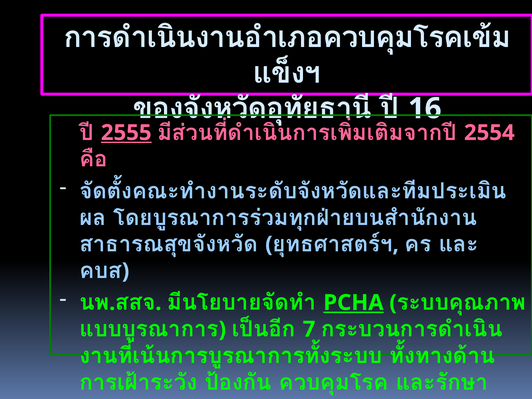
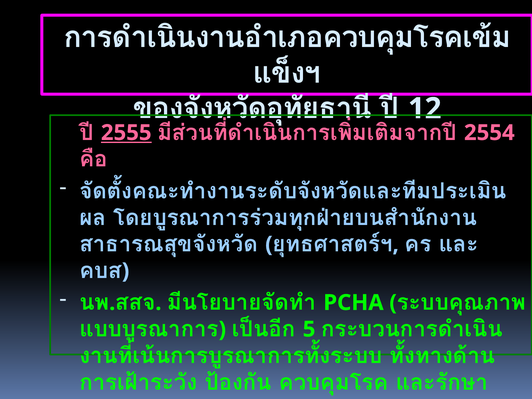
16: 16 -> 12
PCHA underline: present -> none
7: 7 -> 5
